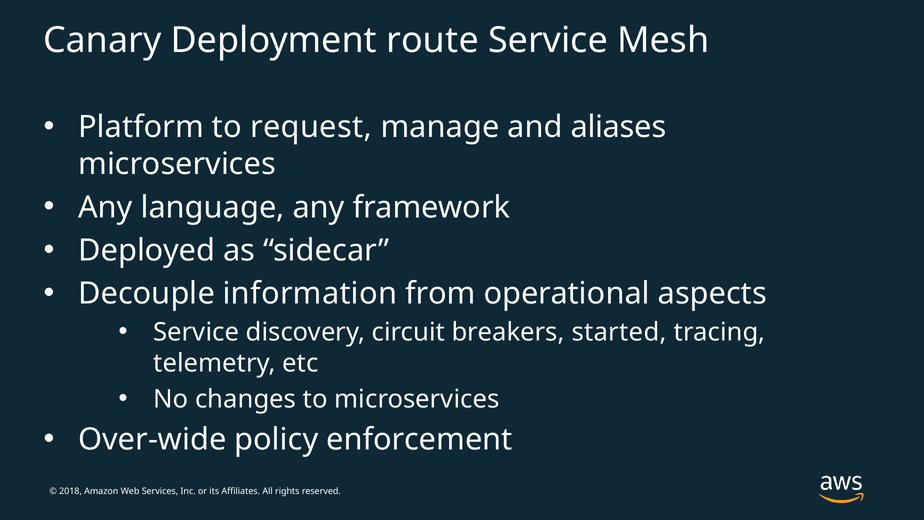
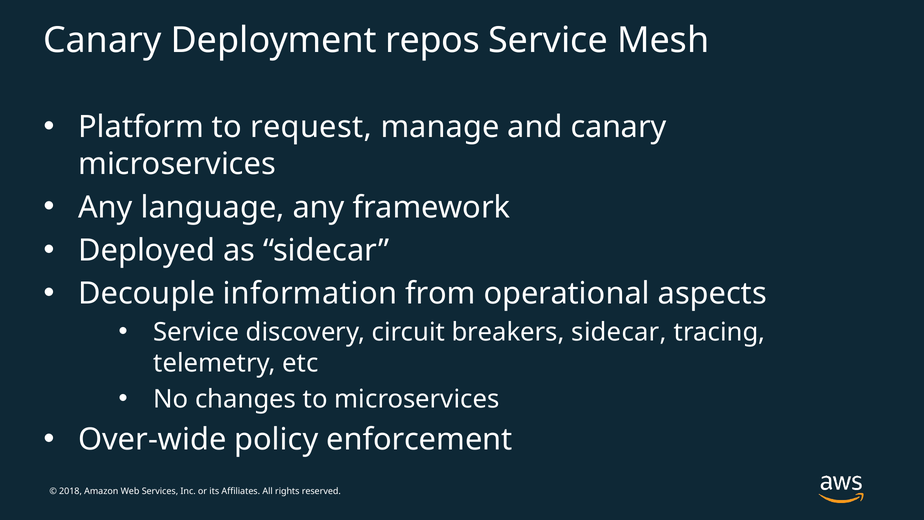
route: route -> repos
and aliases: aliases -> canary
breakers started: started -> sidecar
